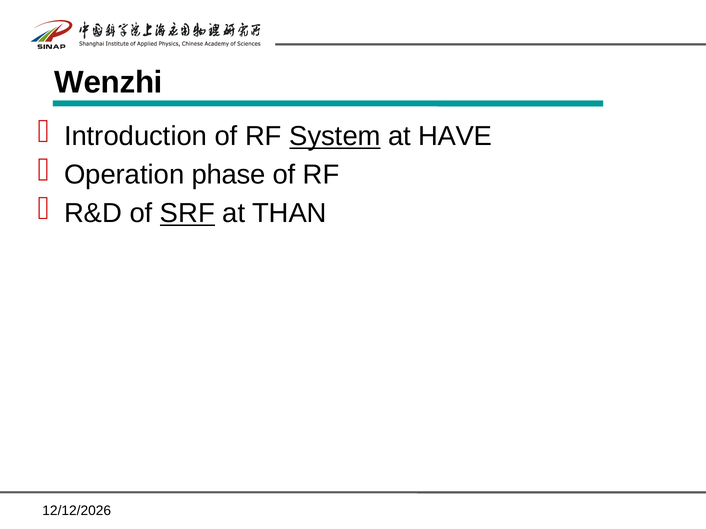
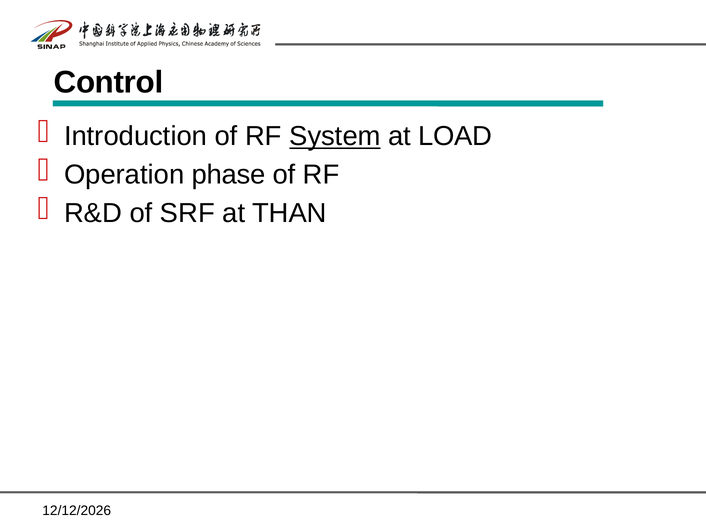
Wenzhi: Wenzhi -> Control
HAVE: HAVE -> LOAD
SRF underline: present -> none
